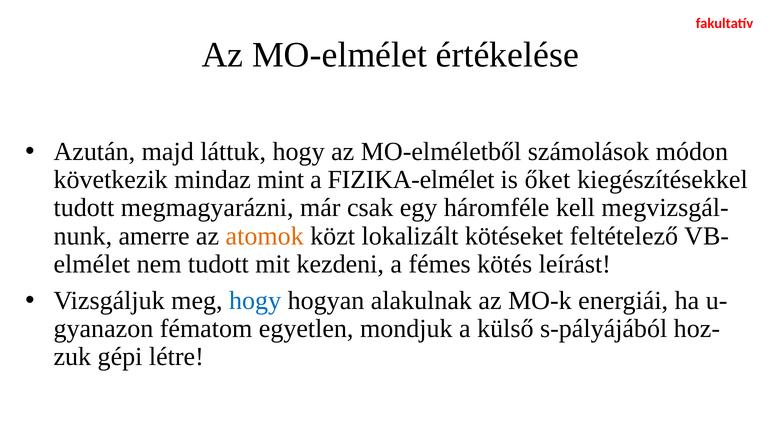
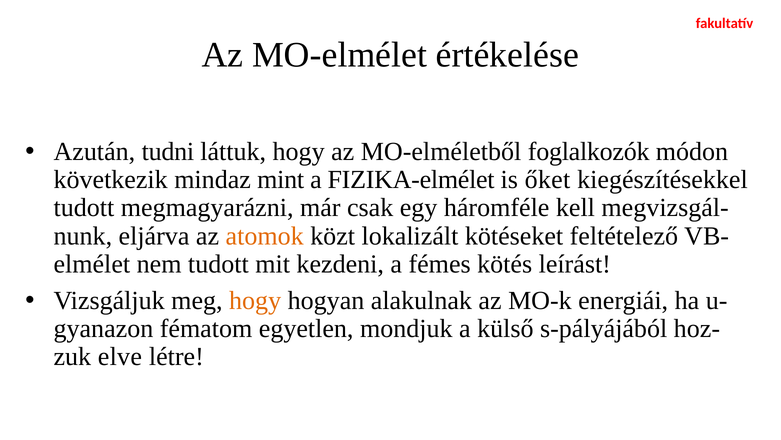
majd: majd -> tudni
számolások: számolások -> foglalkozók
amerre: amerre -> eljárva
hogy at (255, 300) colour: blue -> orange
gépi: gépi -> elve
